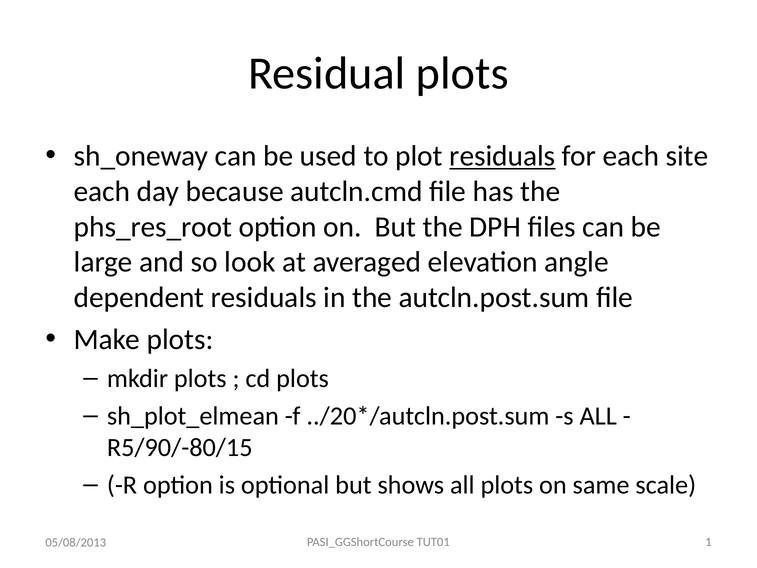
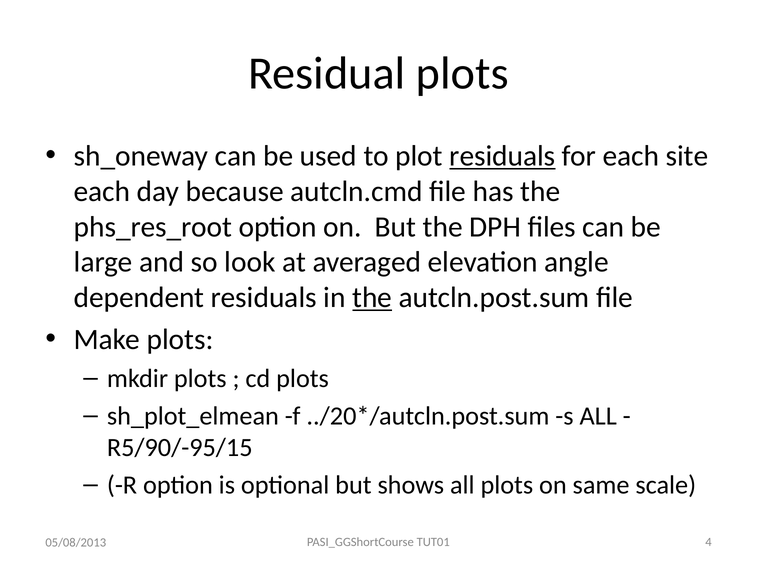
the at (372, 297) underline: none -> present
R5/90/-80/15: R5/90/-80/15 -> R5/90/-95/15
1: 1 -> 4
